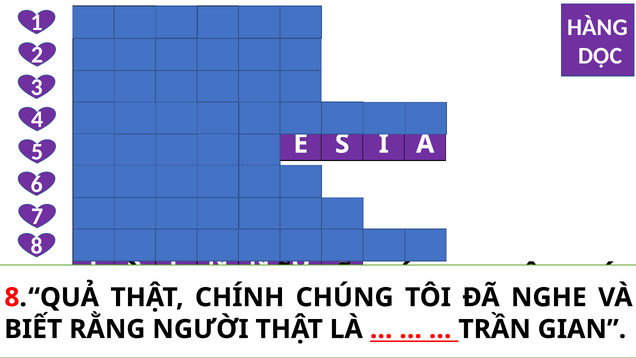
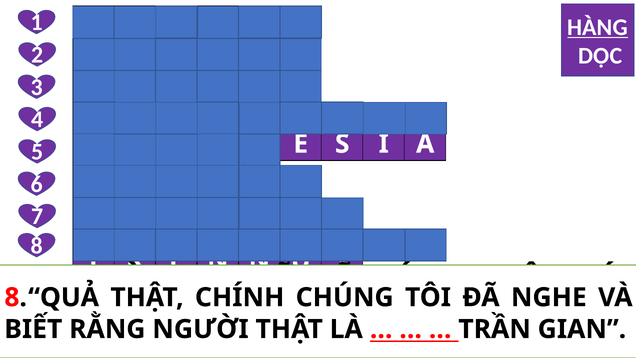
HÀNG underline: none -> present
